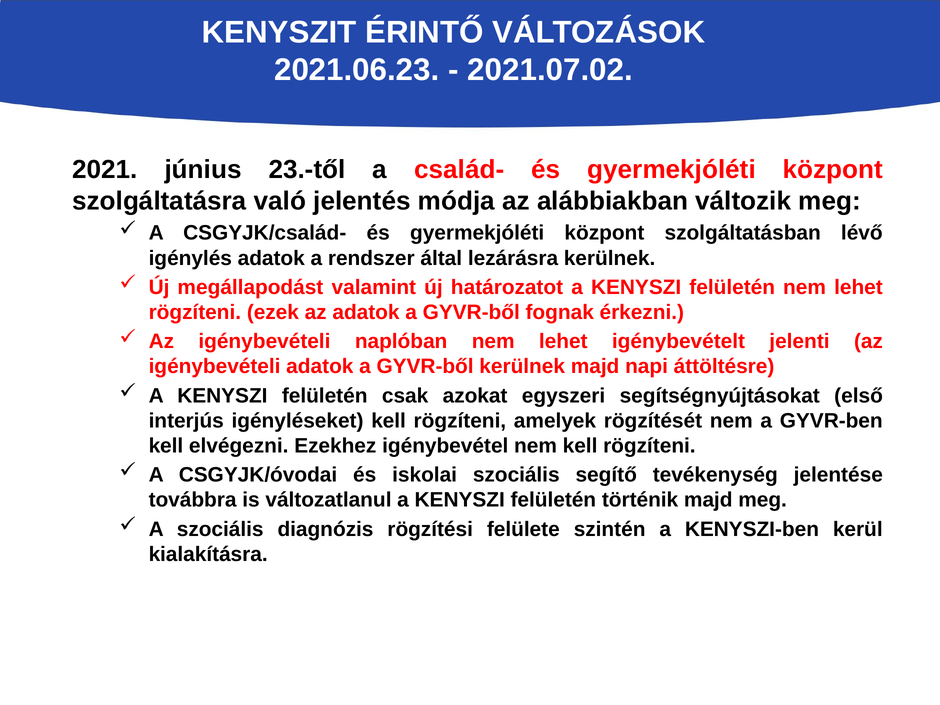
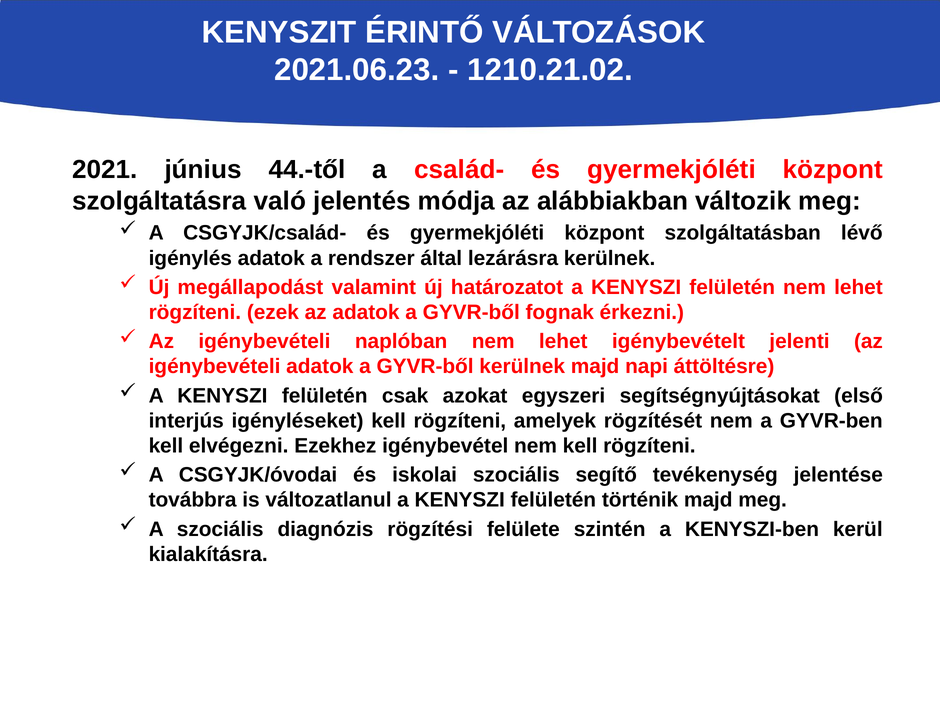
2021.07.02: 2021.07.02 -> 1210.21.02
23.-től: 23.-től -> 44.-től
